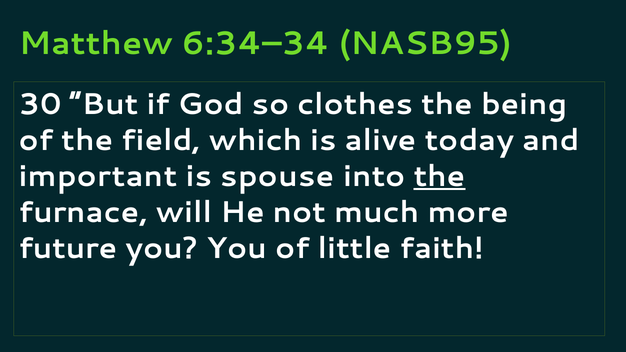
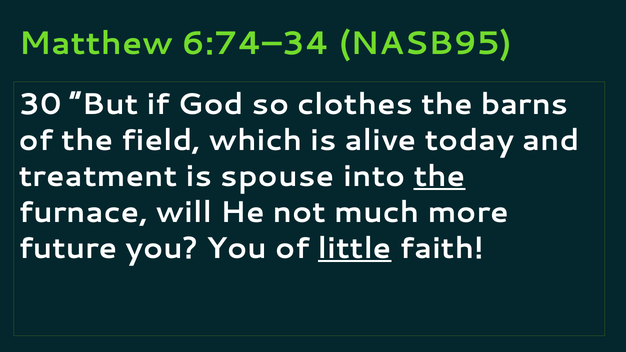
6:34–34: 6:34–34 -> 6:74–34
being: being -> barns
important: important -> treatment
little underline: none -> present
